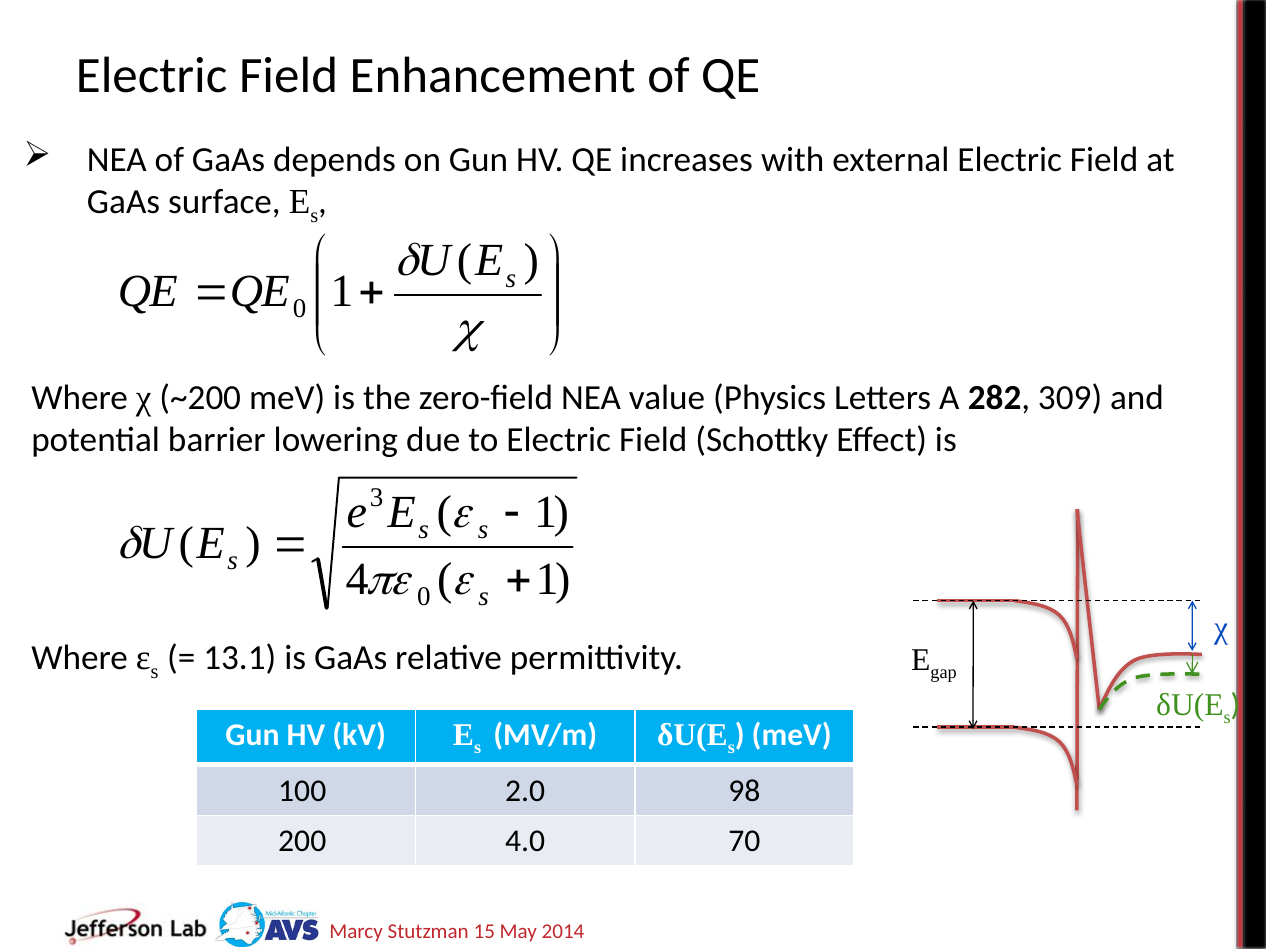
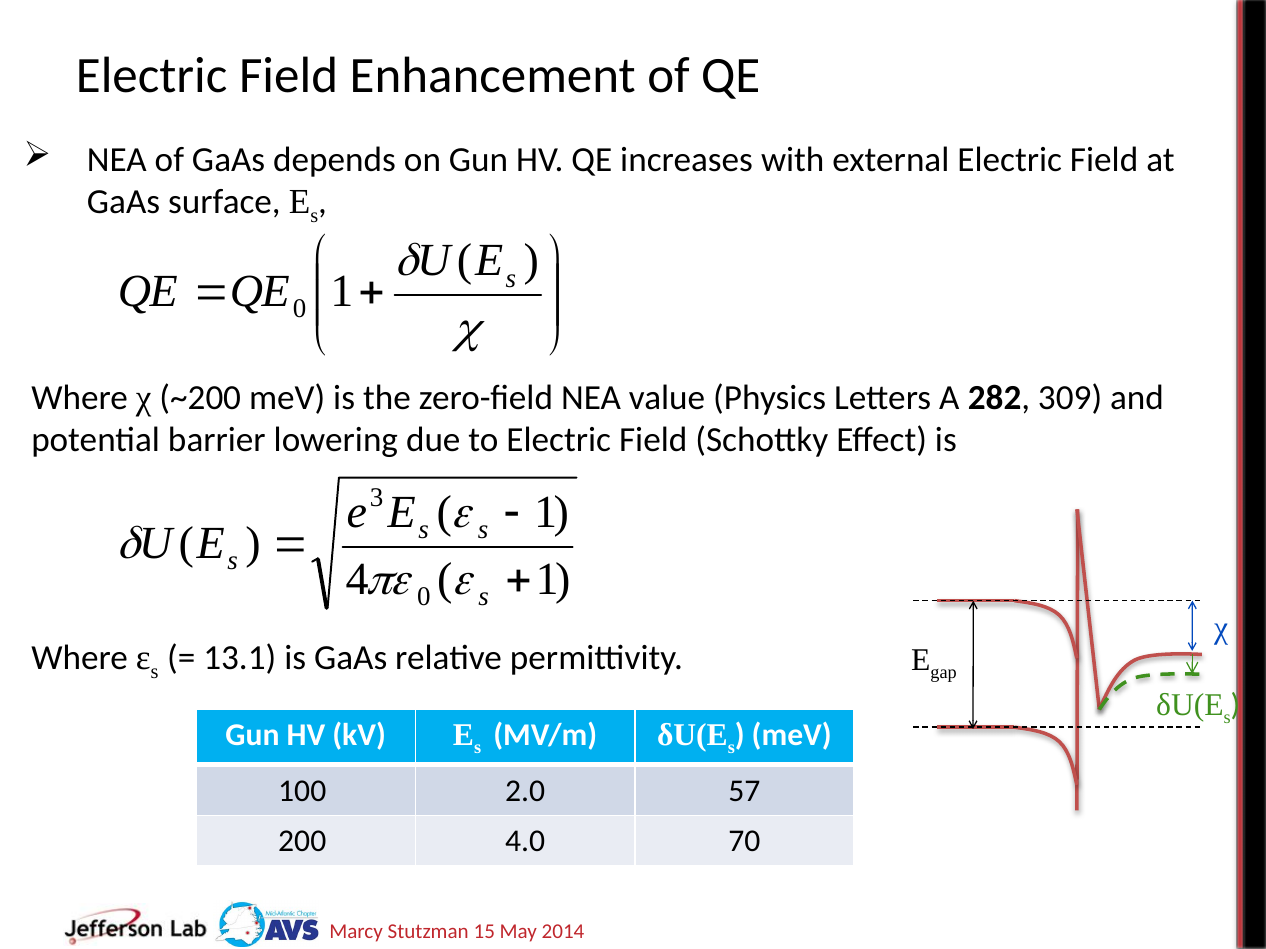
98: 98 -> 57
